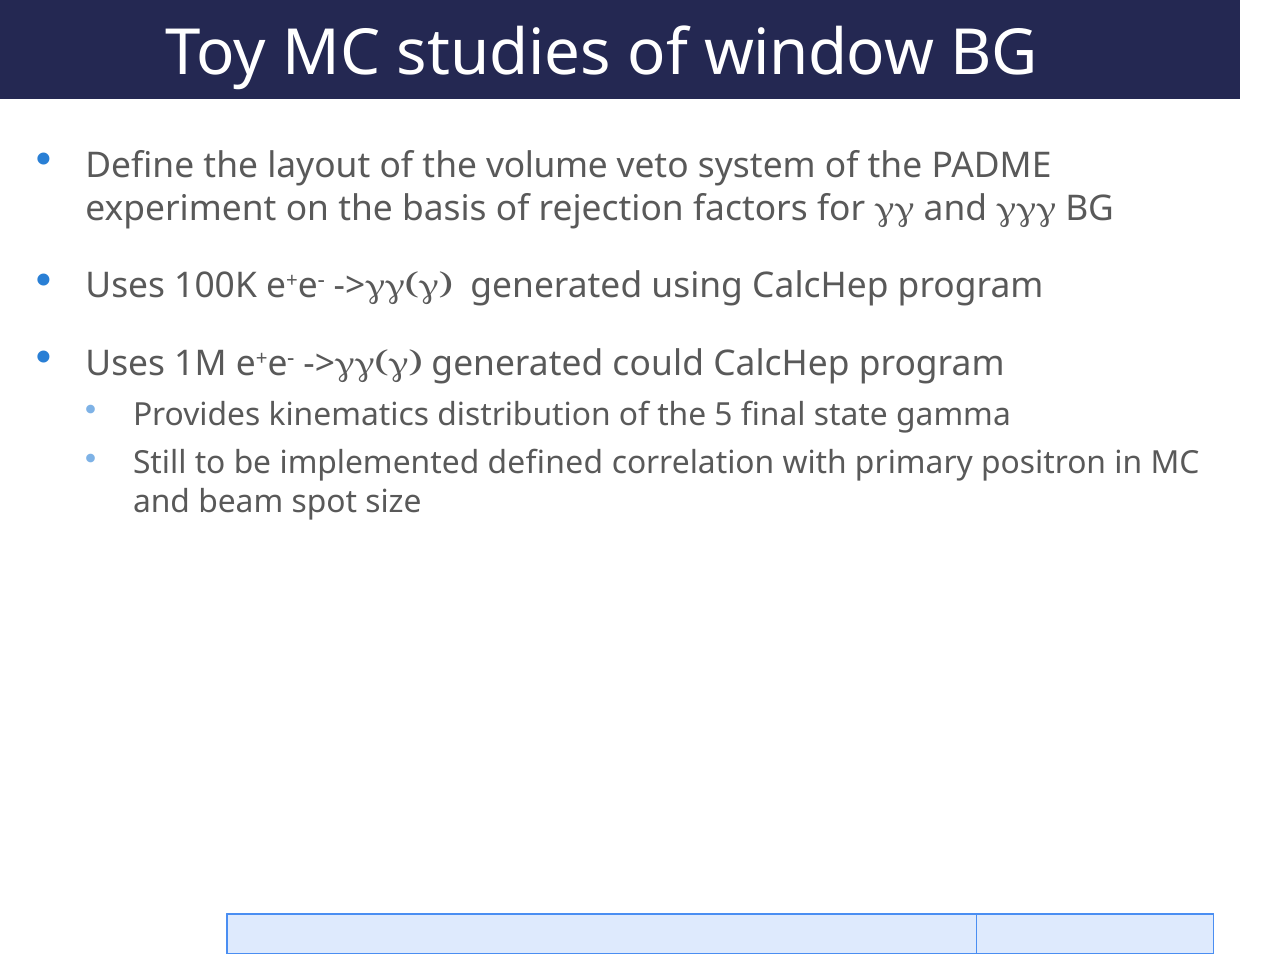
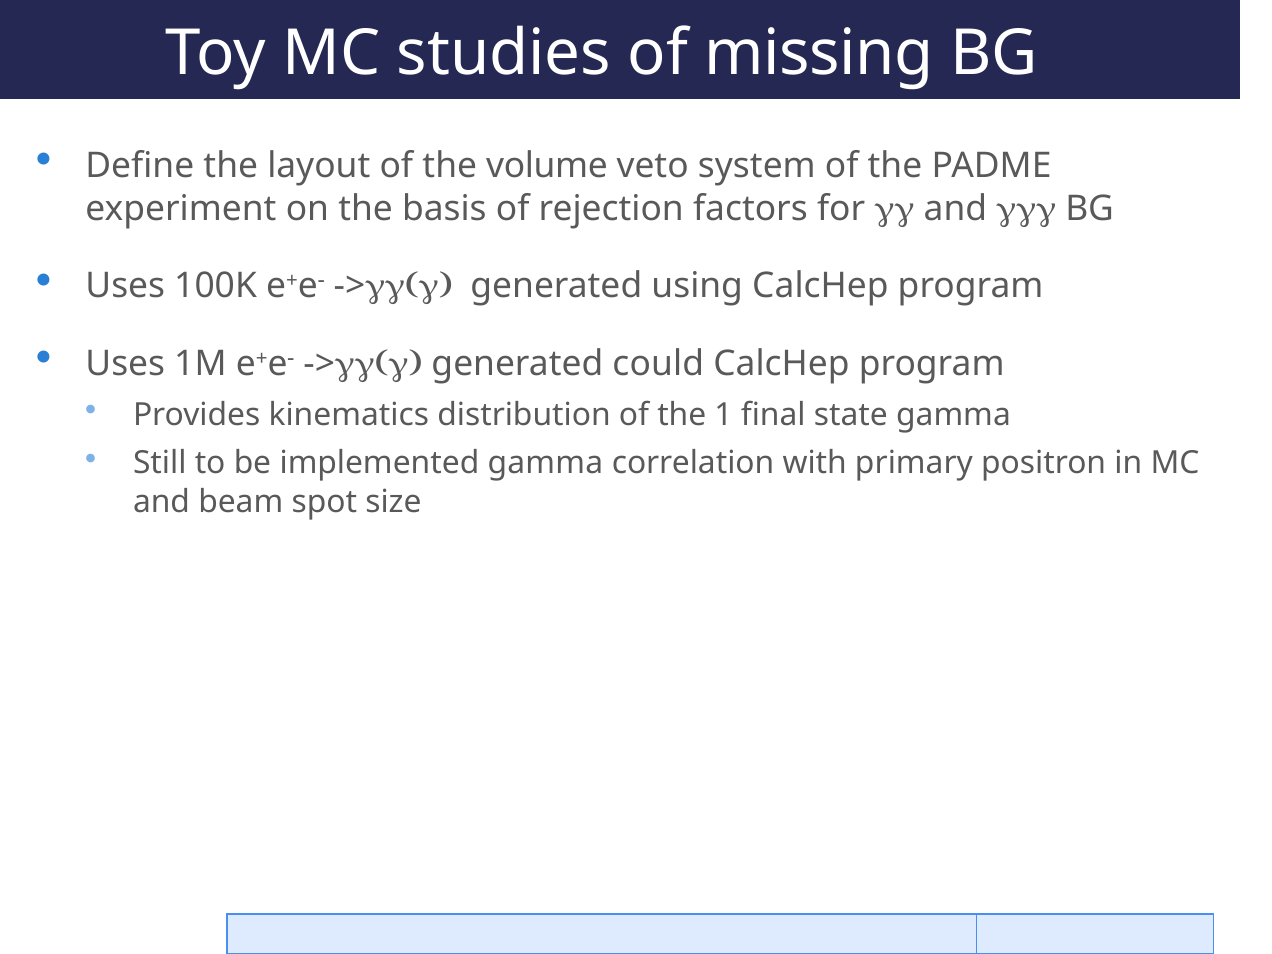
window: window -> missing
5: 5 -> 1
implemented defined: defined -> gamma
